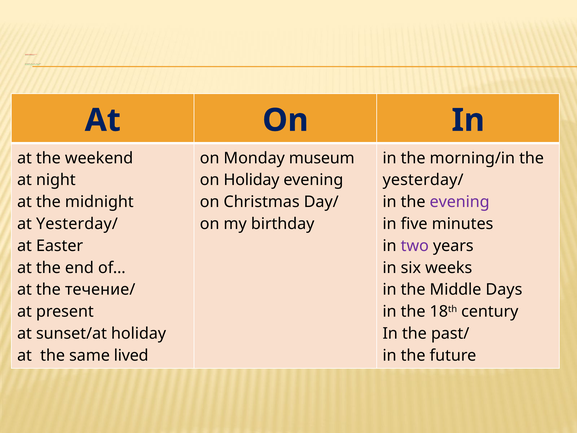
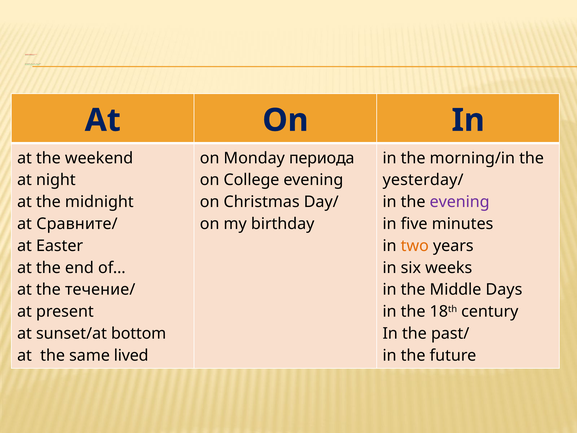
museum: museum -> периода
on Holiday: Holiday -> College
at Yesterday/: Yesterday/ -> Сравните/
two colour: purple -> orange
sunset/at holiday: holiday -> bottom
